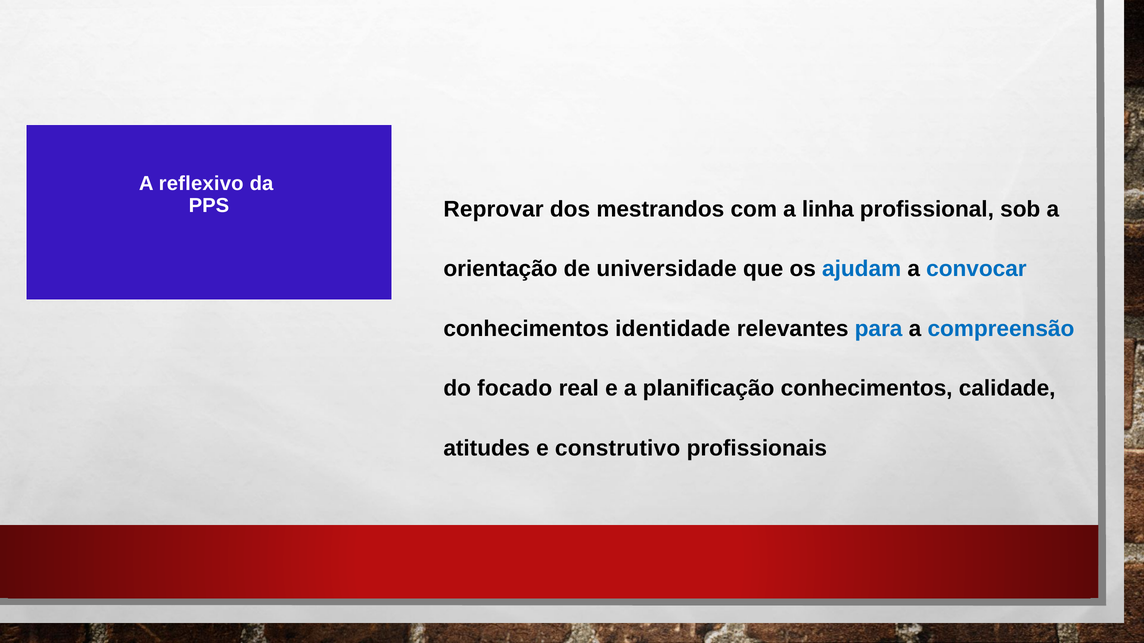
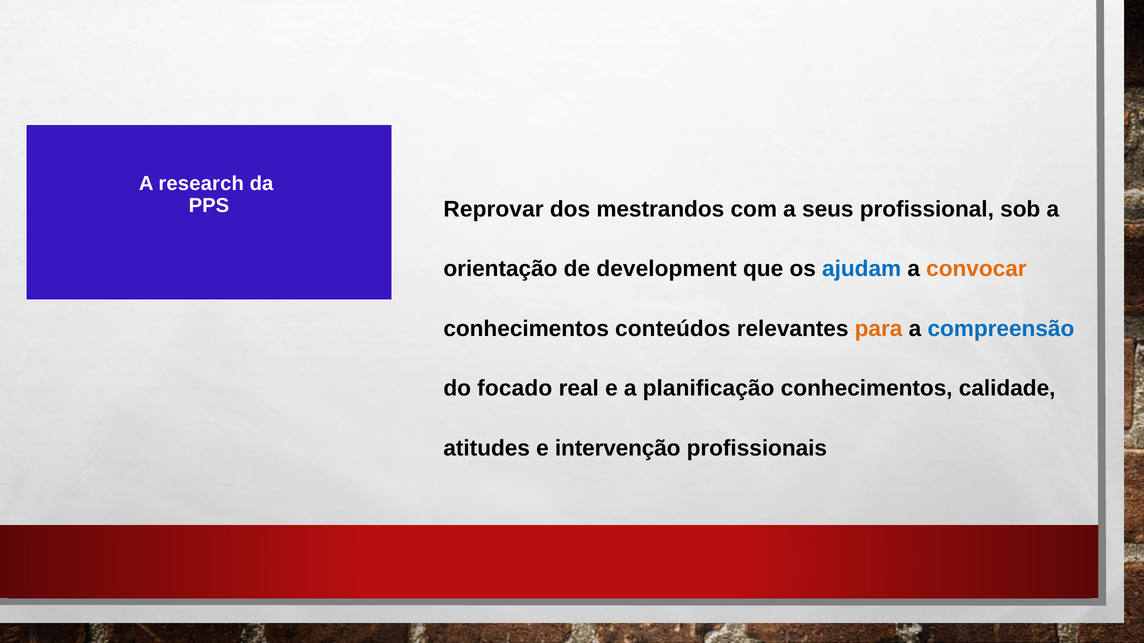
reflexivo: reflexivo -> research
linha: linha -> seus
universidade: universidade -> development
convocar colour: blue -> orange
identidade: identidade -> conteúdos
para colour: blue -> orange
construtivo: construtivo -> intervenção
